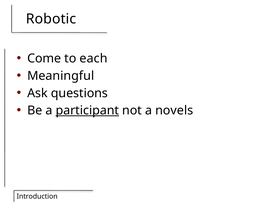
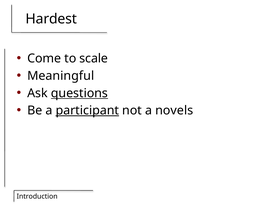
Robotic: Robotic -> Hardest
each: each -> scale
questions underline: none -> present
